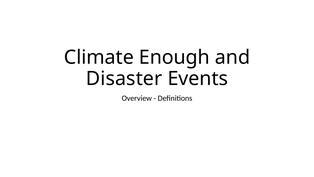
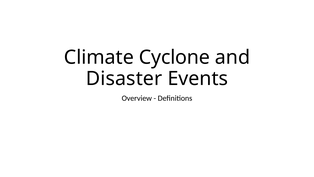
Enough: Enough -> Cyclone
